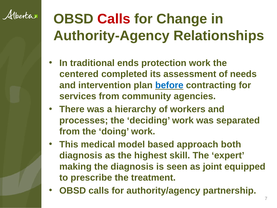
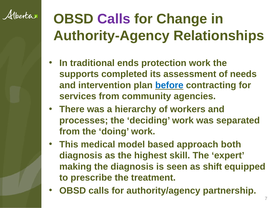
Calls at (114, 19) colour: red -> purple
centered: centered -> supports
joint: joint -> shift
